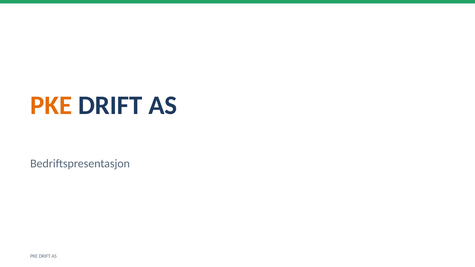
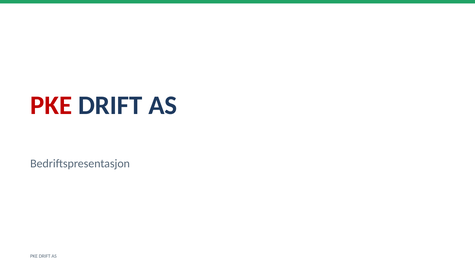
PKE at (51, 105) colour: orange -> red
